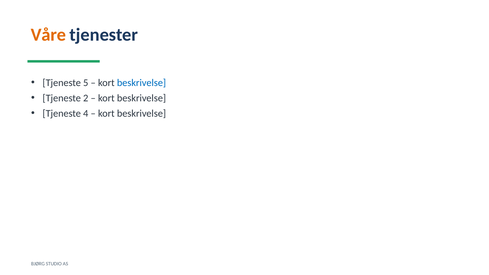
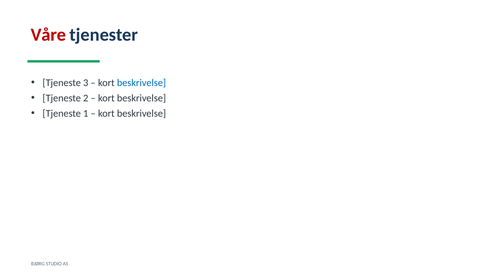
Våre colour: orange -> red
5: 5 -> 3
4: 4 -> 1
